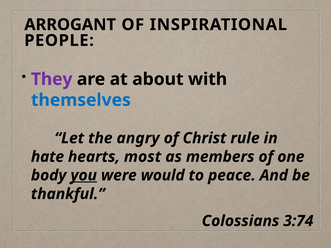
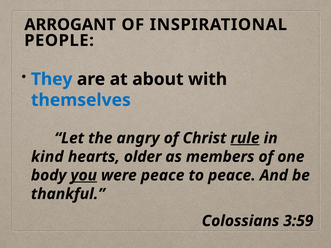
They colour: purple -> blue
rule underline: none -> present
hate: hate -> kind
most: most -> older
were would: would -> peace
3:74: 3:74 -> 3:59
